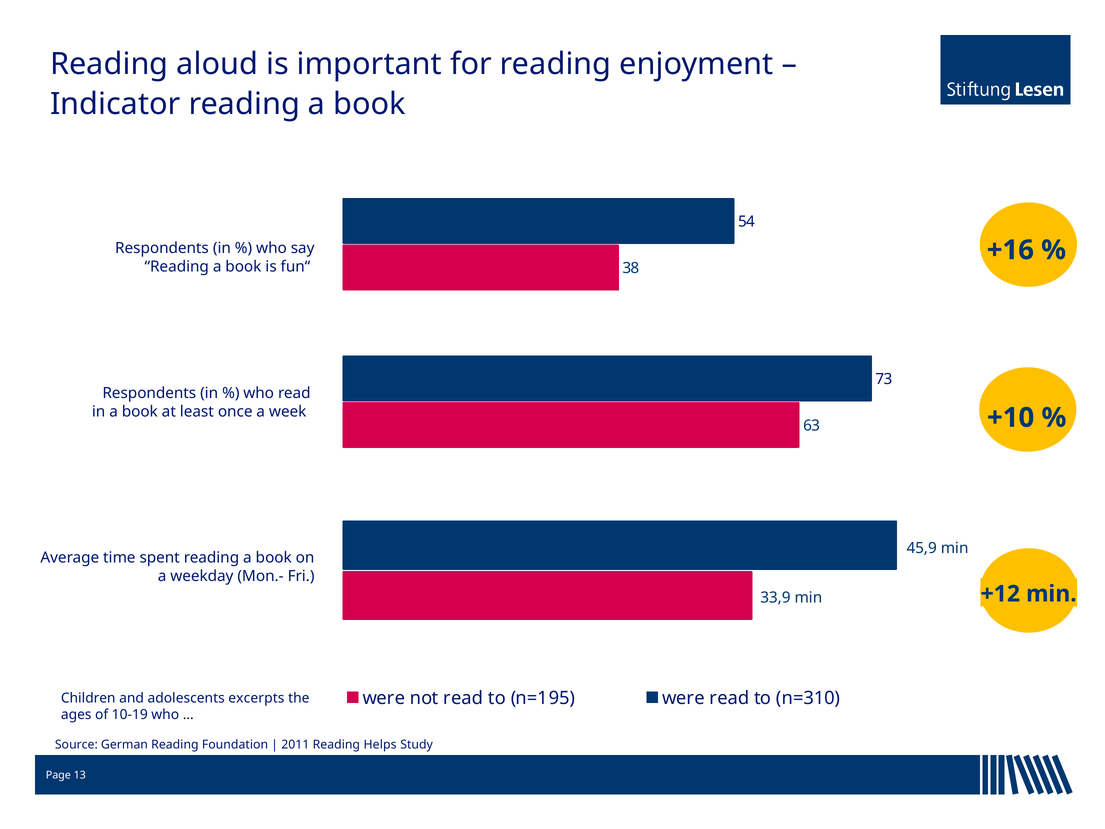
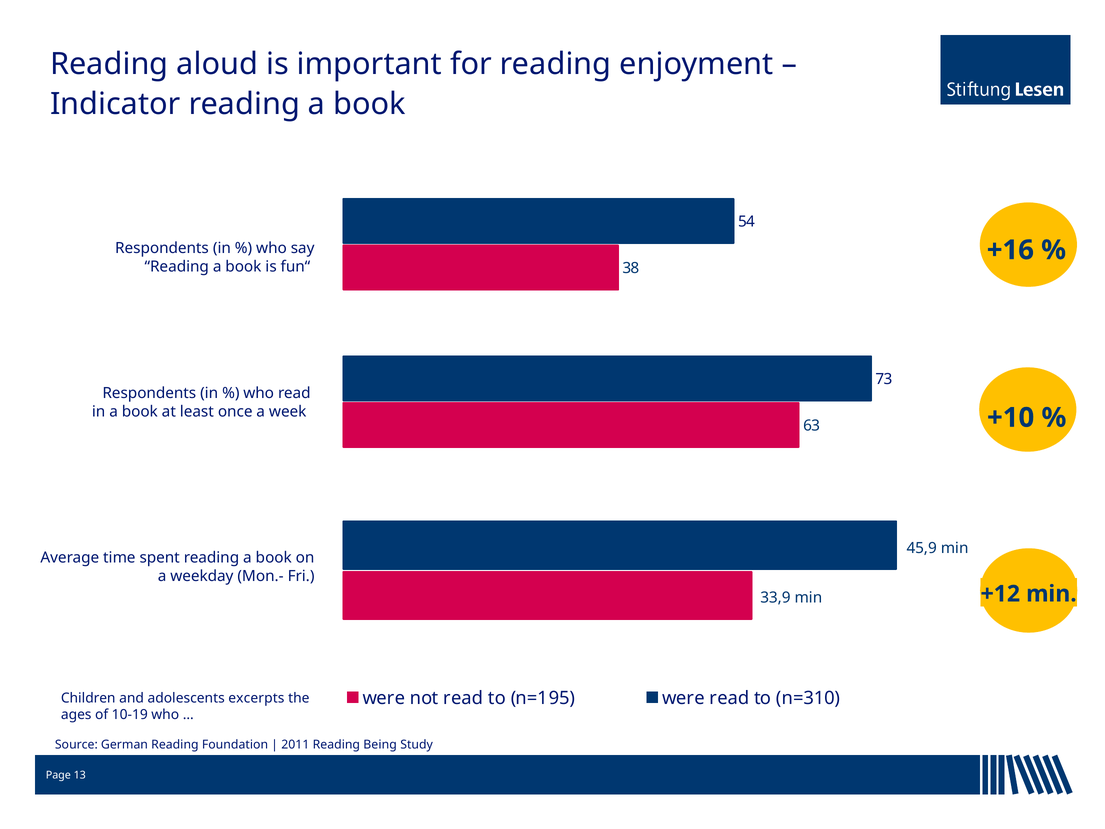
Helps: Helps -> Being
